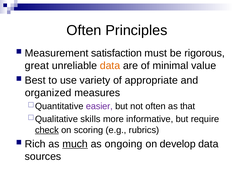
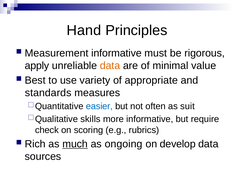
Often at (84, 30): Often -> Hand
Measurement satisfaction: satisfaction -> informative
great: great -> apply
organized: organized -> standards
easier colour: purple -> blue
that: that -> suit
check underline: present -> none
